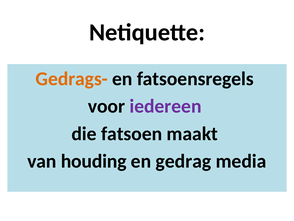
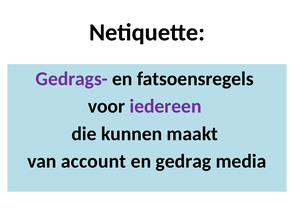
Gedrags- colour: orange -> purple
fatsoen: fatsoen -> kunnen
houding: houding -> account
